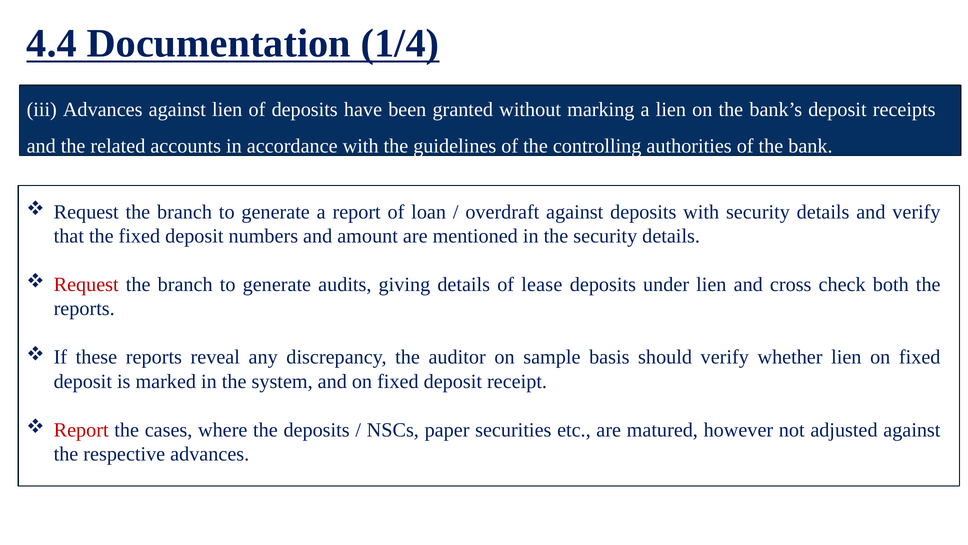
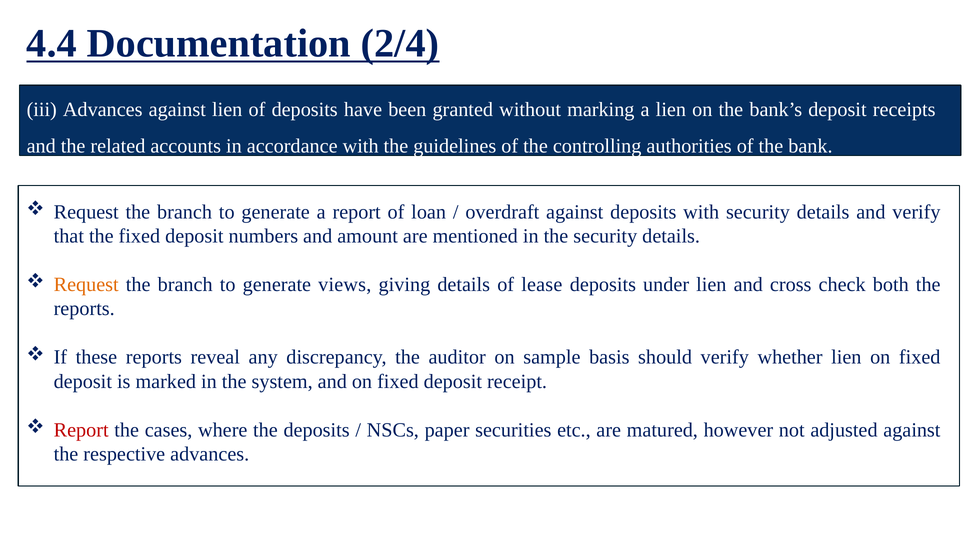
1/4: 1/4 -> 2/4
Request at (86, 284) colour: red -> orange
audits: audits -> views
